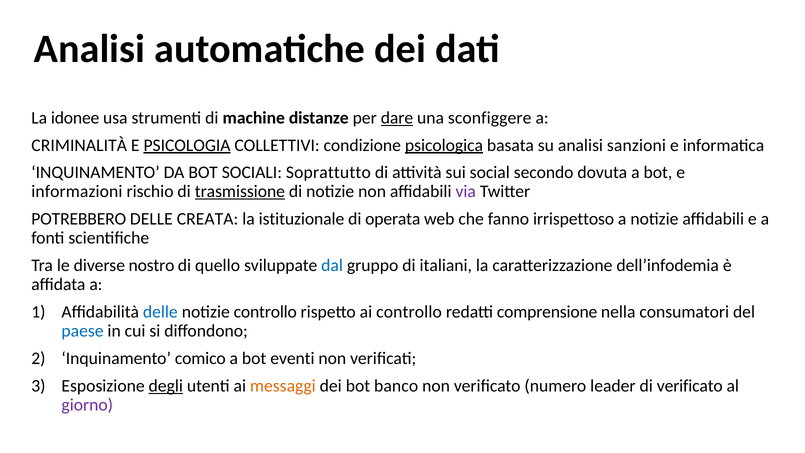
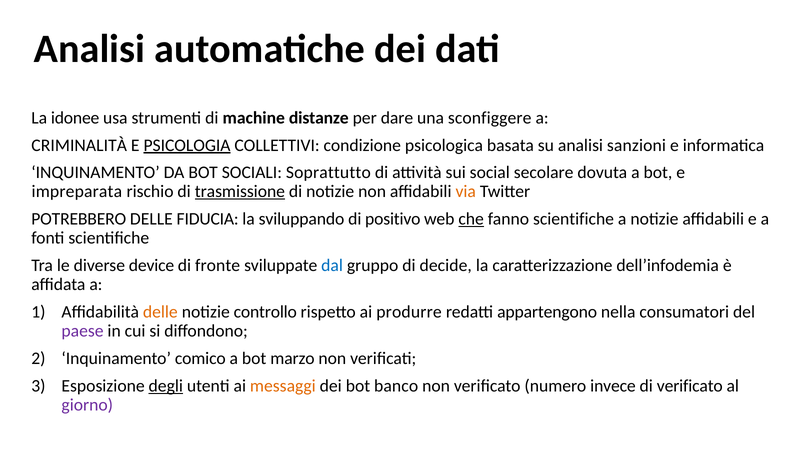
dare underline: present -> none
psicologica underline: present -> none
secondo: secondo -> secolare
informazioni: informazioni -> impreparata
via colour: purple -> orange
CREATA: CREATA -> FIDUCIA
istituzionale: istituzionale -> sviluppando
operata: operata -> positivo
che underline: none -> present
fanno irrispettoso: irrispettoso -> scientifiche
nostro: nostro -> device
quello: quello -> fronte
italiani: italiani -> decide
delle at (160, 312) colour: blue -> orange
ai controllo: controllo -> produrre
comprensione: comprensione -> appartengono
paese colour: blue -> purple
eventi: eventi -> marzo
leader: leader -> invece
